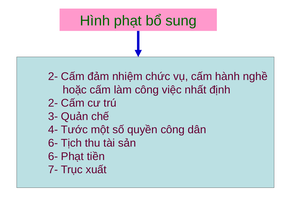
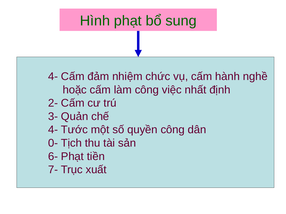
2- at (53, 77): 2- -> 4-
6- at (53, 143): 6- -> 0-
